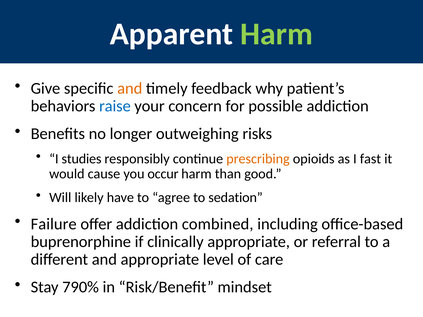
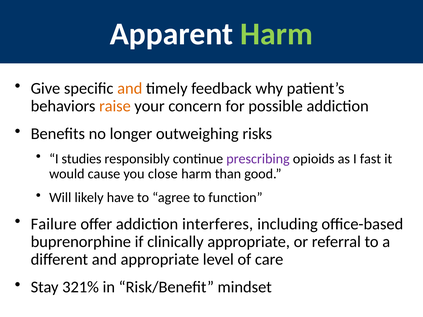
raise colour: blue -> orange
prescribing colour: orange -> purple
occur: occur -> close
sedation: sedation -> function
combined: combined -> interferes
790%: 790% -> 321%
